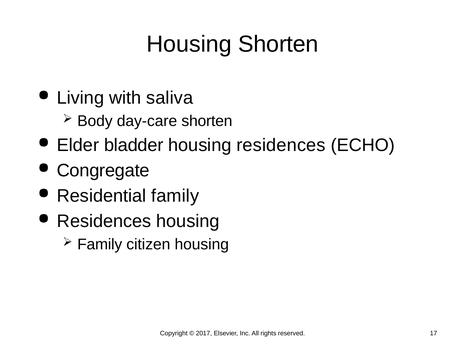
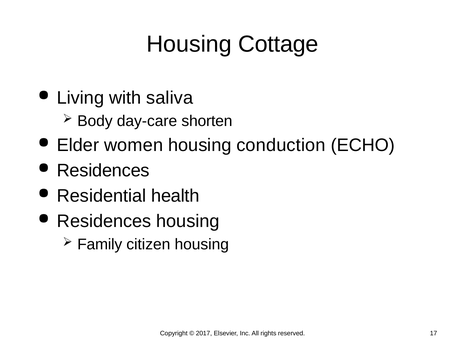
Housing Shorten: Shorten -> Cottage
bladder: bladder -> women
housing residences: residences -> conduction
Congregate at (103, 170): Congregate -> Residences
Residential family: family -> health
